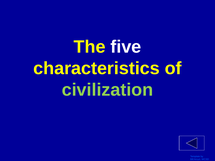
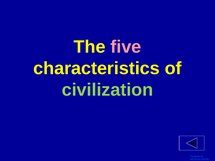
five colour: white -> pink
